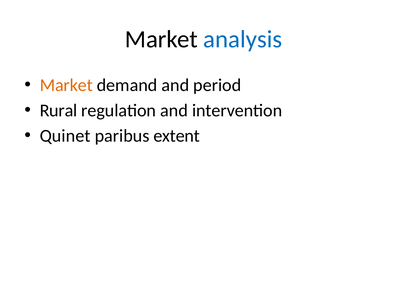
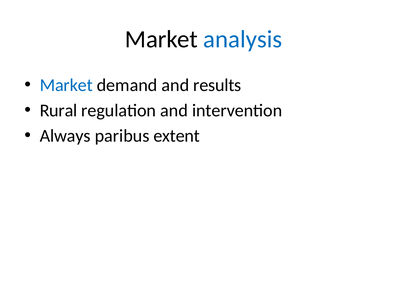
Market at (66, 85) colour: orange -> blue
period: period -> results
Quinet: Quinet -> Always
